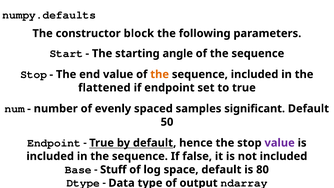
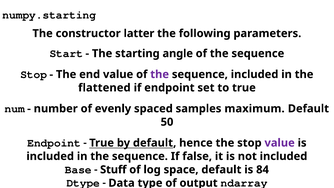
numpy.defaults: numpy.defaults -> numpy.starting
block: block -> latter
the at (160, 74) colour: orange -> purple
significant: significant -> maximum
80: 80 -> 84
